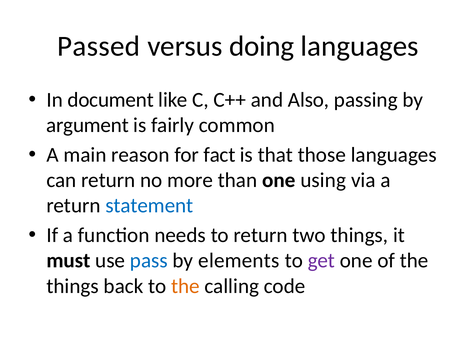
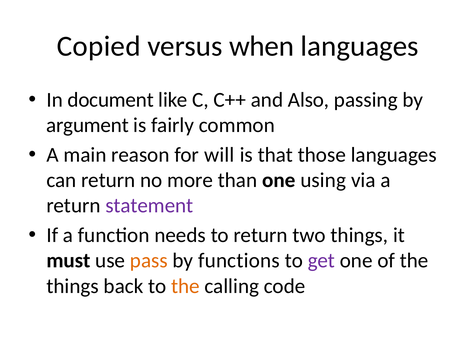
Passed: Passed -> Copied
doing: doing -> when
fact: fact -> will
statement colour: blue -> purple
pass colour: blue -> orange
elements: elements -> functions
